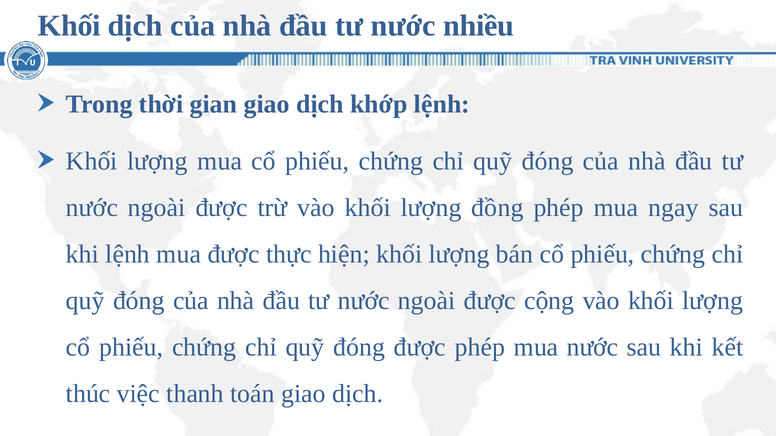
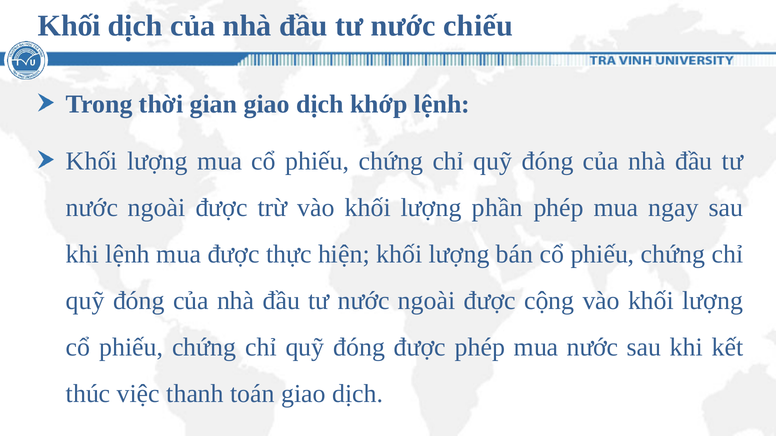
nhiều: nhiều -> chiếu
đồng: đồng -> phần
